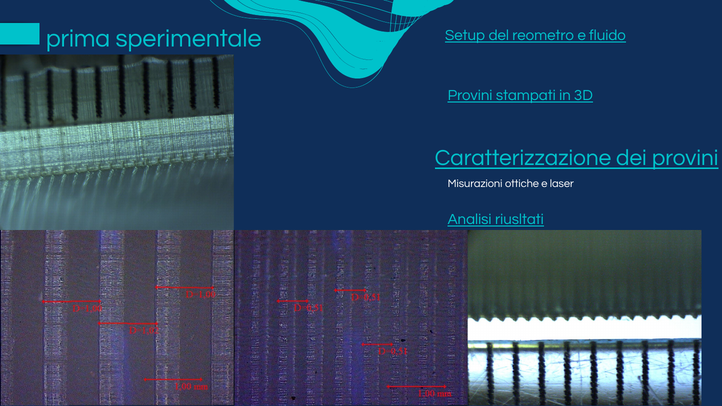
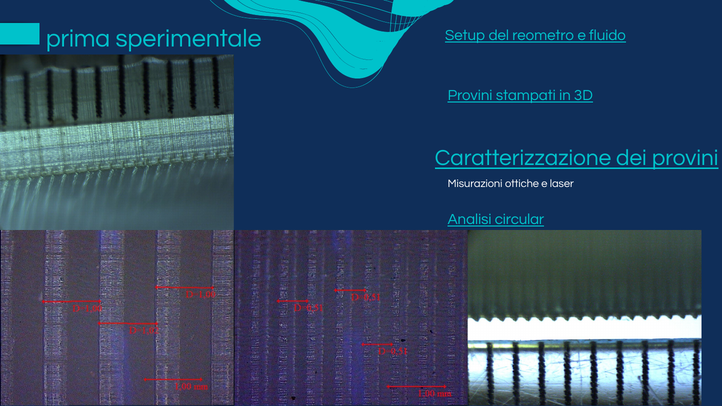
riusltati: riusltati -> circular
